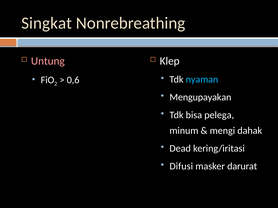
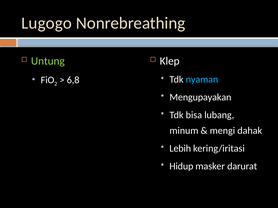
Singkat: Singkat -> Lugogo
Untung colour: pink -> light green
0,6: 0,6 -> 6,8
pelega: pelega -> lubang
Dead: Dead -> Lebih
Difusi: Difusi -> Hidup
